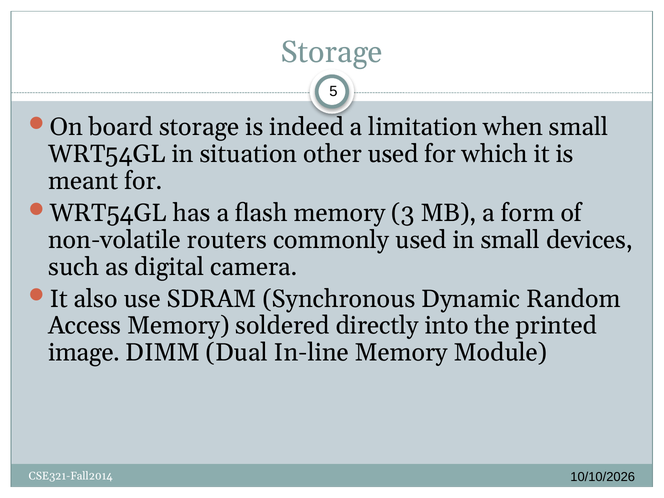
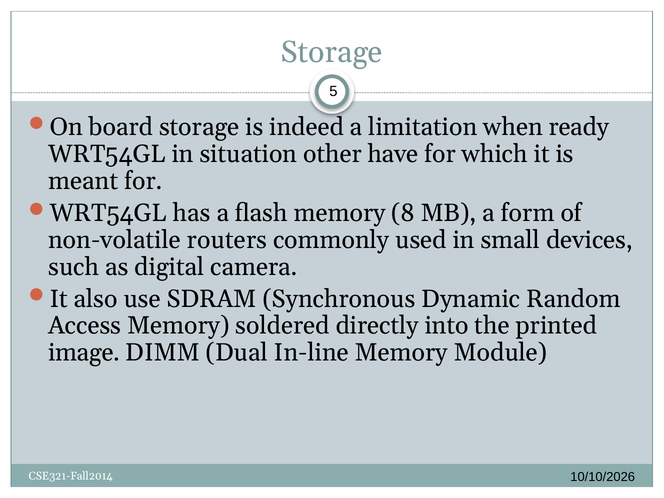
when small: small -> ready
other used: used -> have
3: 3 -> 8
